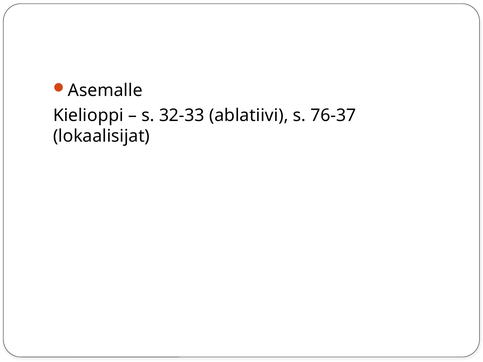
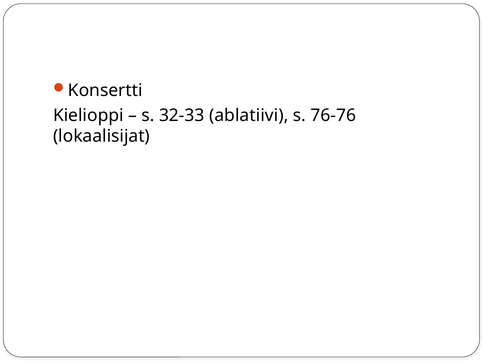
Asemalle: Asemalle -> Konsertti
76-37: 76-37 -> 76-76
